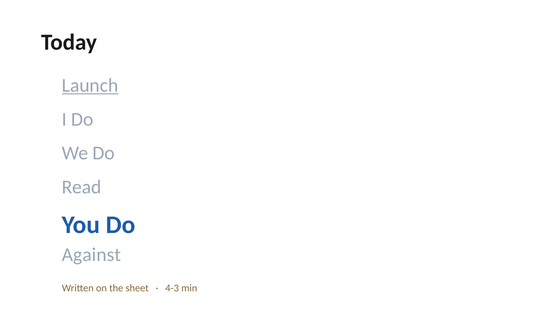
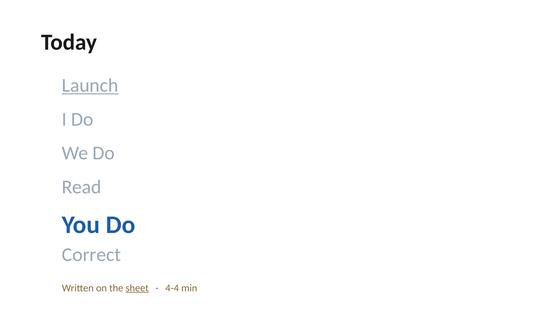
Against: Against -> Correct
sheet underline: none -> present
4-3: 4-3 -> 4-4
